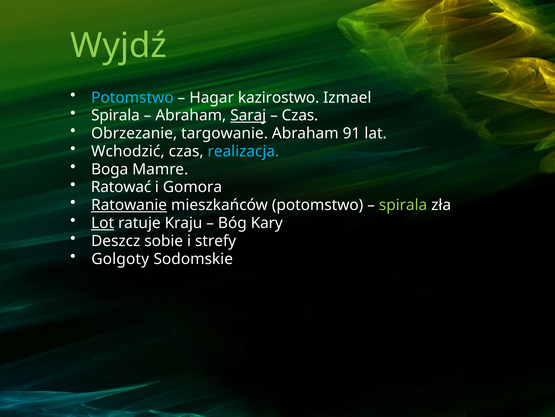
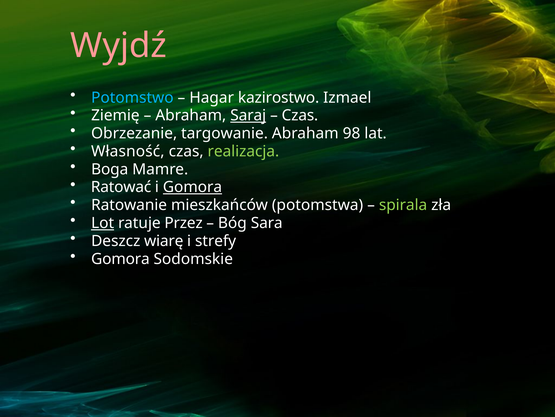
Wyjdź colour: light green -> pink
Spirala at (115, 115): Spirala -> Ziemię
91: 91 -> 98
Wchodzić: Wchodzić -> Własność
realizacja colour: light blue -> light green
Gomora at (192, 187) underline: none -> present
Ratowanie underline: present -> none
mieszkańców potomstwo: potomstwo -> potomstwa
Kraju: Kraju -> Przez
Kary: Kary -> Sara
sobie: sobie -> wiarę
Golgoty at (120, 258): Golgoty -> Gomora
